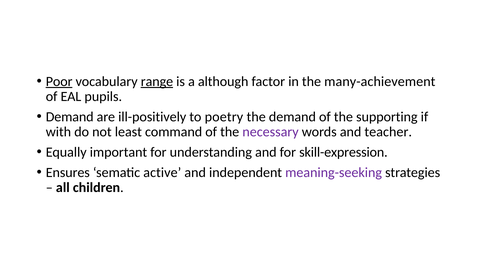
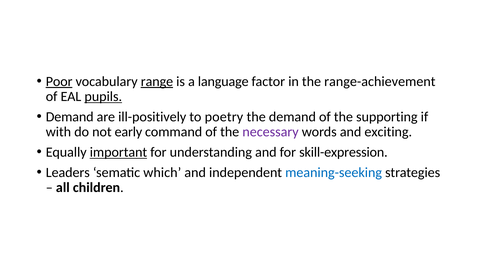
although: although -> language
many-achievement: many-achievement -> range-achievement
pupils underline: none -> present
least: least -> early
teacher: teacher -> exciting
important underline: none -> present
Ensures: Ensures -> Leaders
active: active -> which
meaning-seeking colour: purple -> blue
